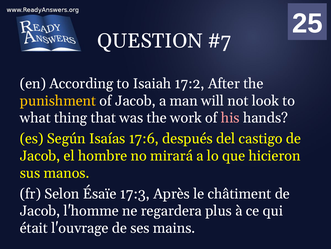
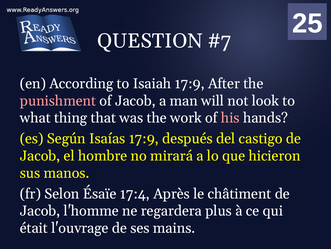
Isaiah 17:2: 17:2 -> 17:9
punishment colour: yellow -> pink
Isaías 17:6: 17:6 -> 17:9
17:3: 17:3 -> 17:4
